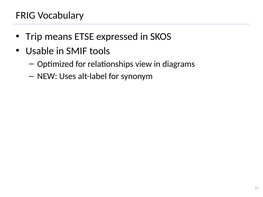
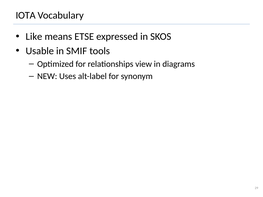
FRIG: FRIG -> IOTA
Trip: Trip -> Like
